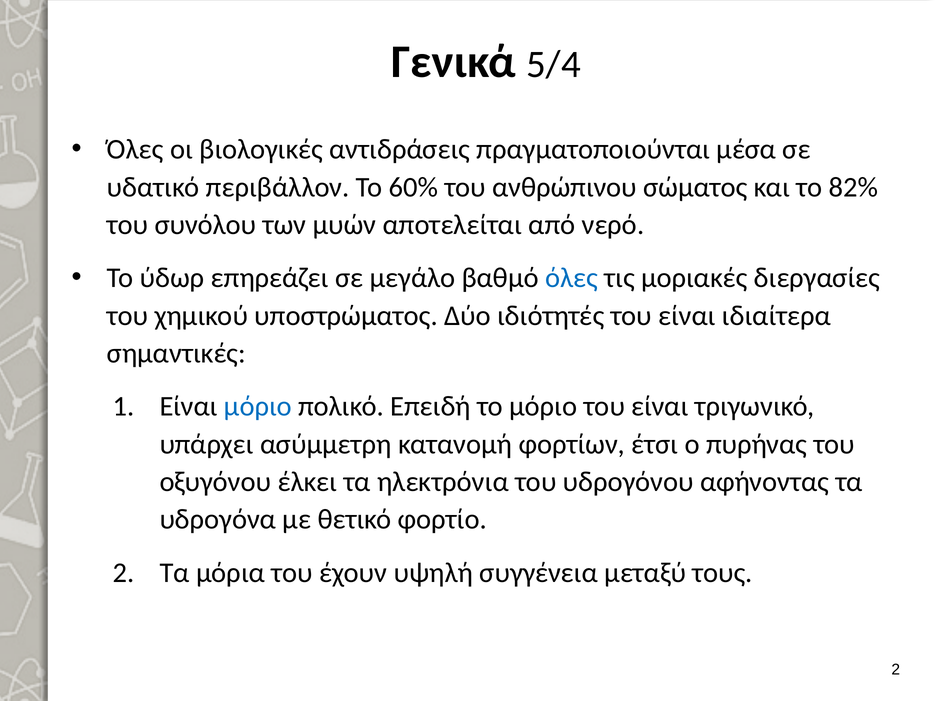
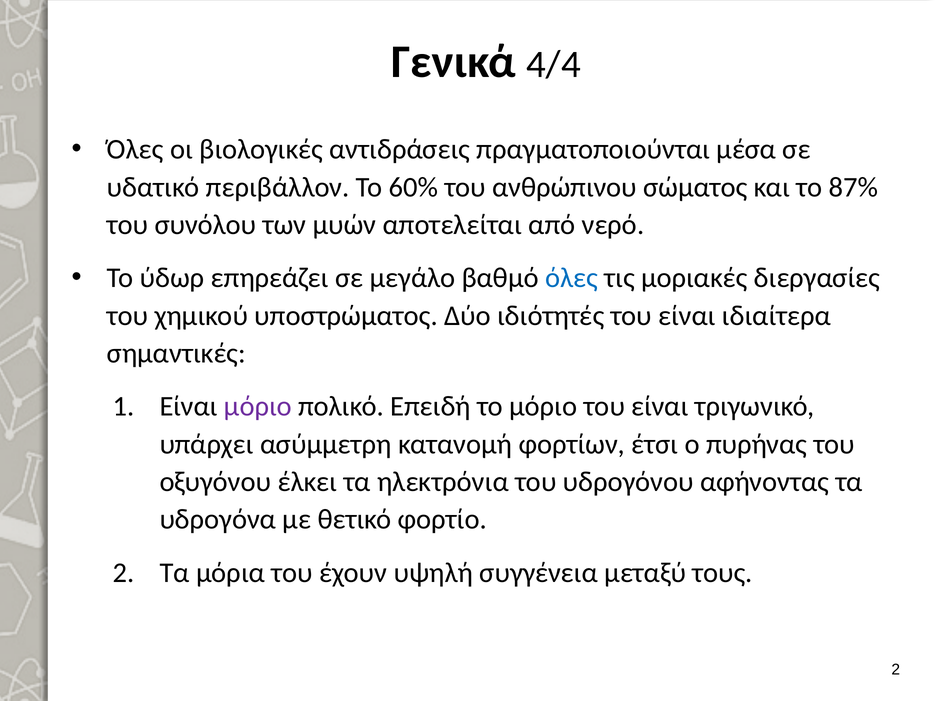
5/4: 5/4 -> 4/4
82%: 82% -> 87%
μόριο at (258, 407) colour: blue -> purple
